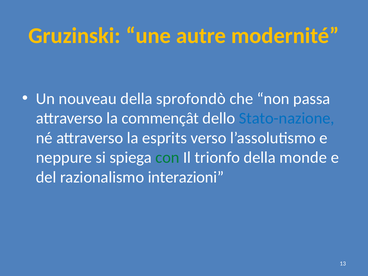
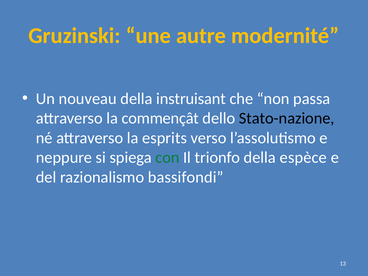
sprofondò: sprofondò -> instruisant
Stato-nazione colour: blue -> black
monde: monde -> espèce
interazioni: interazioni -> bassifondi
